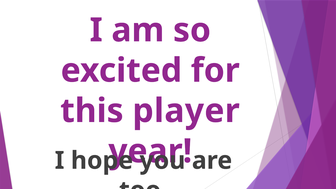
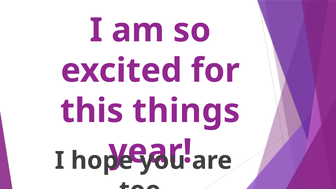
player: player -> things
